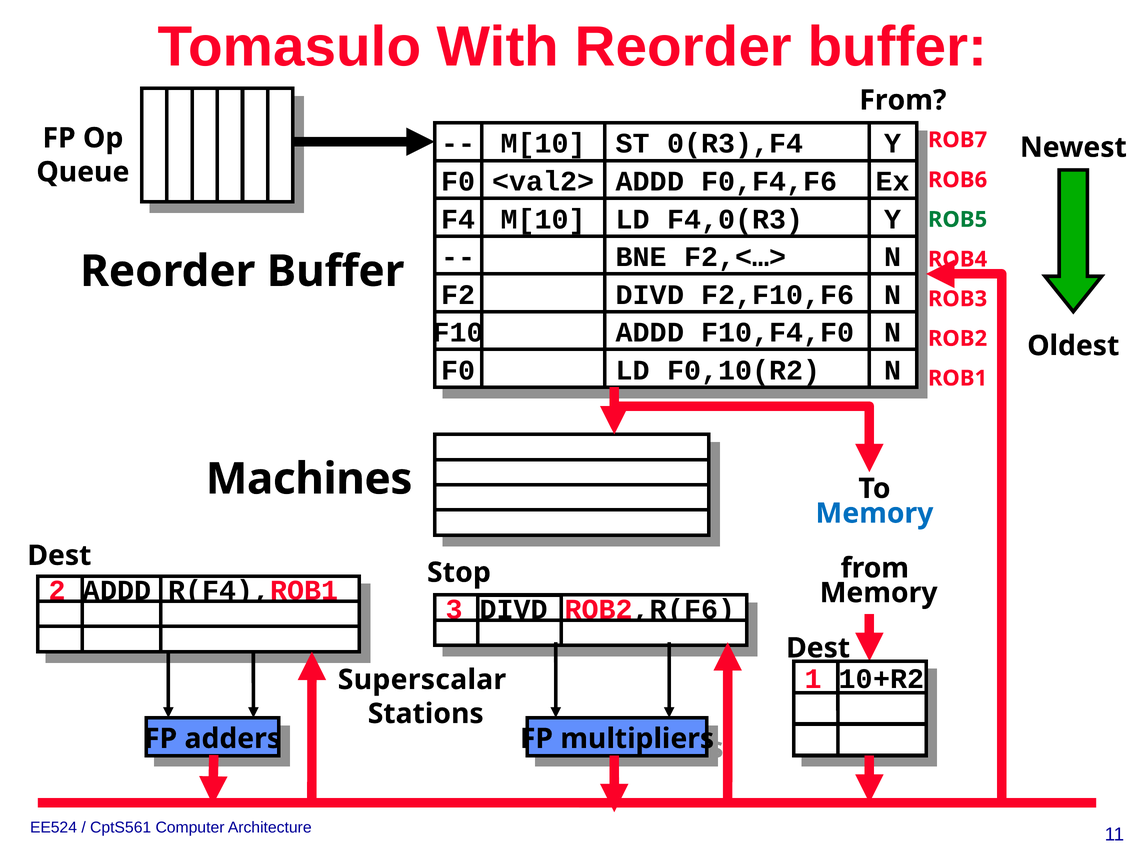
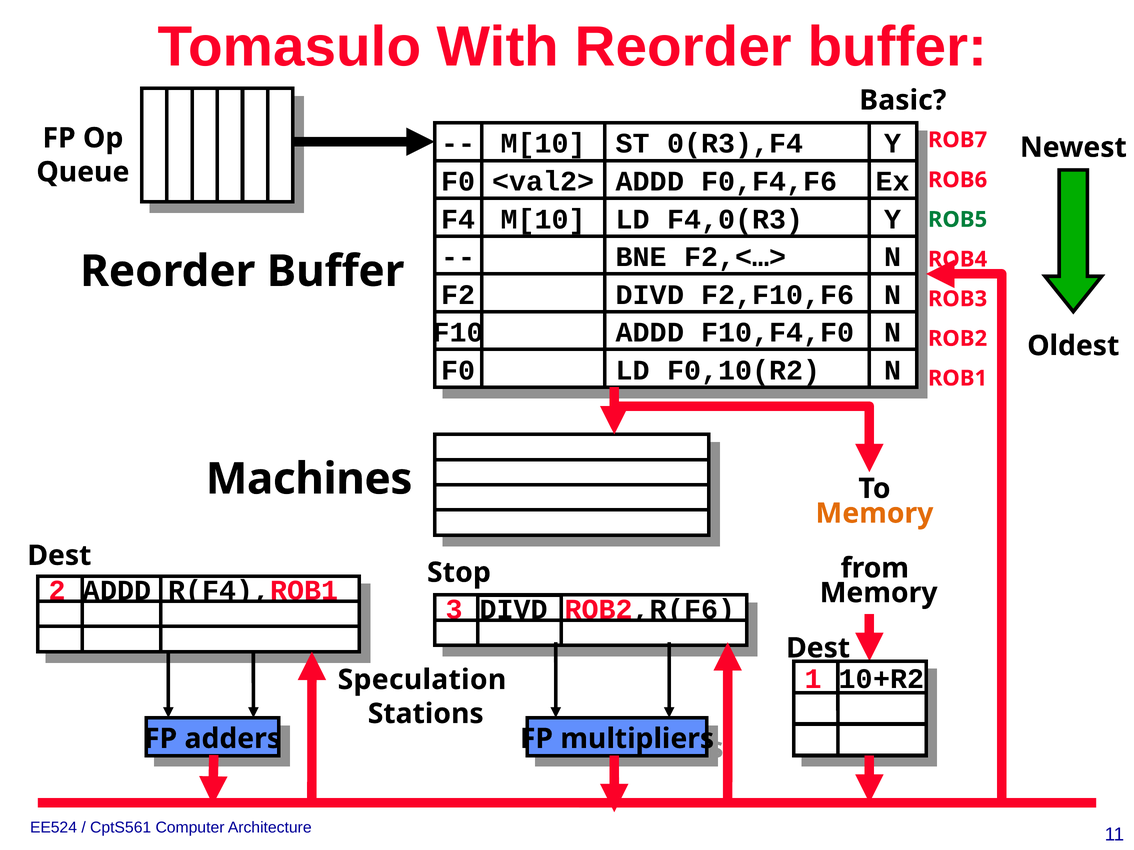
From at (903, 100): From -> Basic
Memory at (874, 514) colour: blue -> orange
Superscalar: Superscalar -> Speculation
